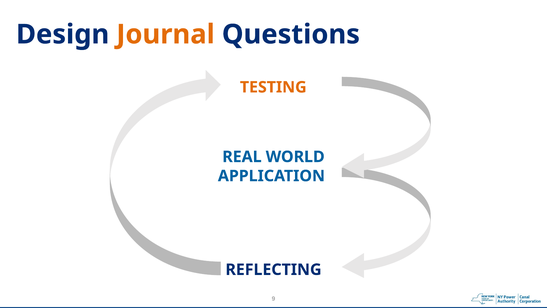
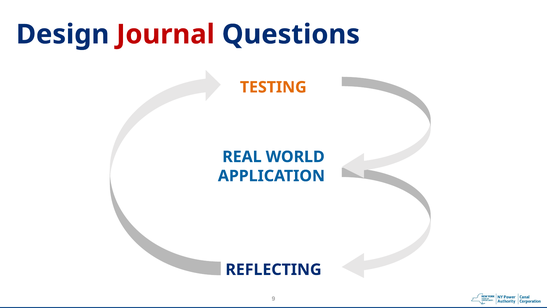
Journal colour: orange -> red
